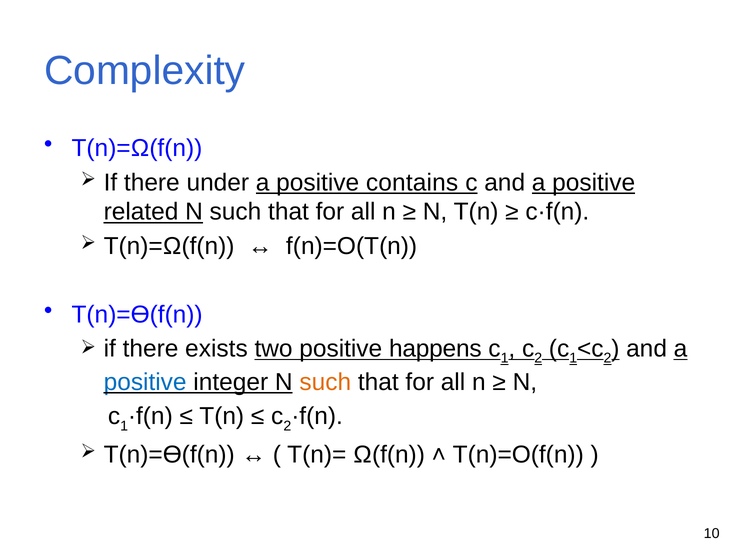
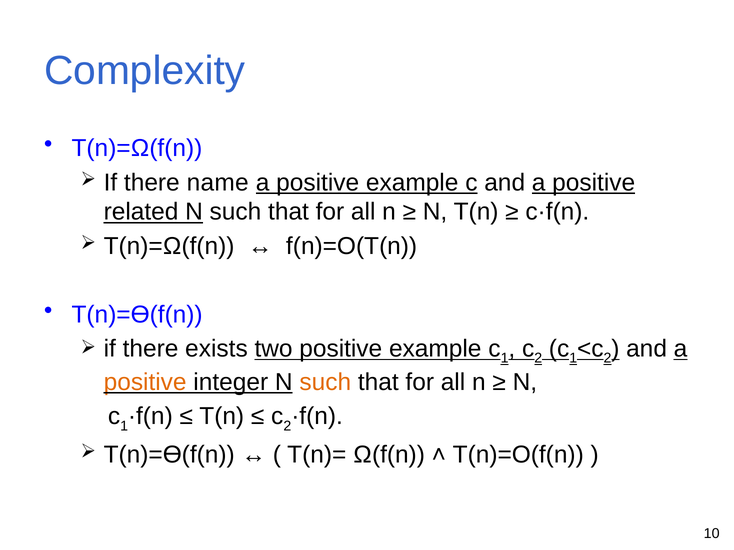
under: under -> name
a positive contains: contains -> example
two positive happens: happens -> example
positive at (145, 383) colour: blue -> orange
